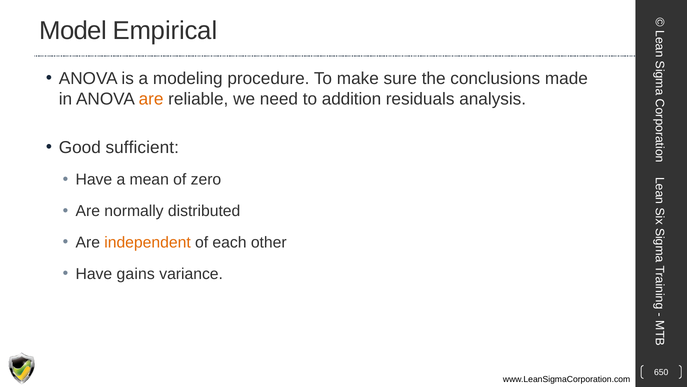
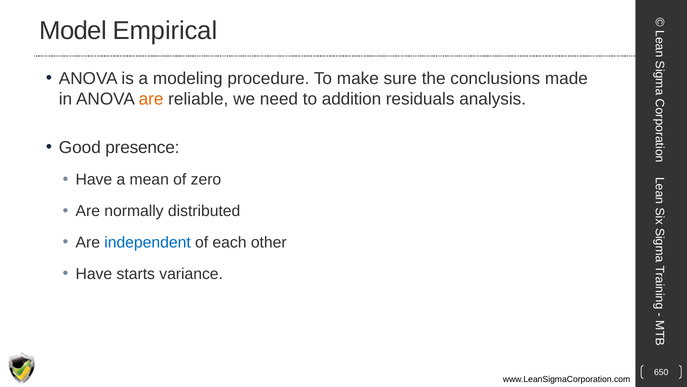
sufficient: sufficient -> presence
independent colour: orange -> blue
gains: gains -> starts
